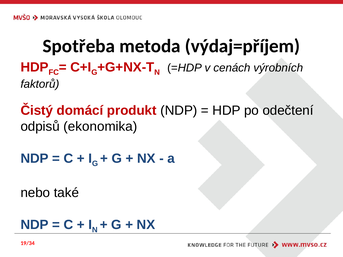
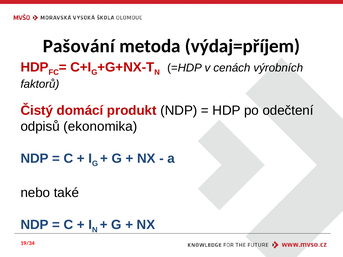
Spotřeba: Spotřeba -> Pašování
